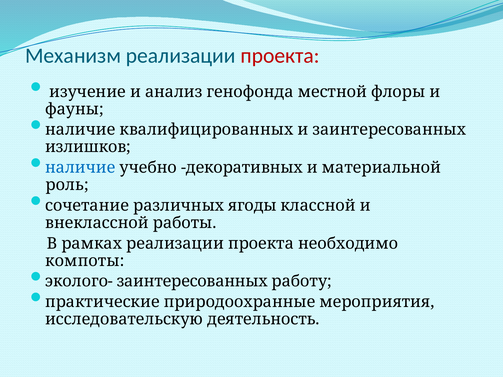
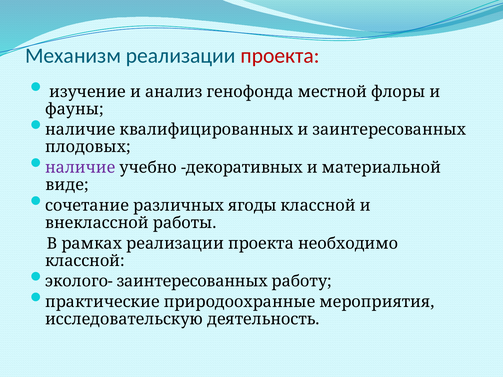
излишков: излишков -> плодовых
наличие at (80, 168) colour: blue -> purple
роль: роль -> виде
компоты at (85, 261): компоты -> классной
